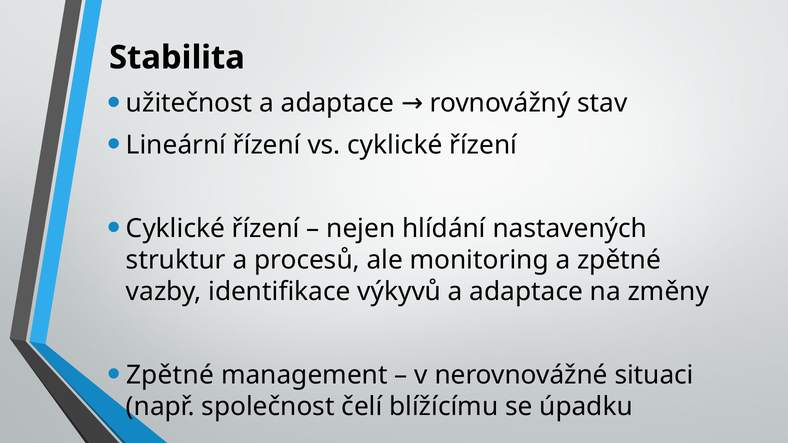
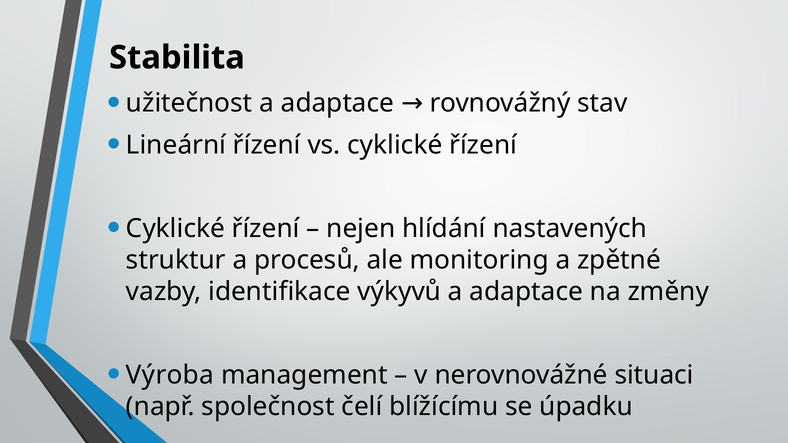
Zpětné at (170, 375): Zpětné -> Výroba
